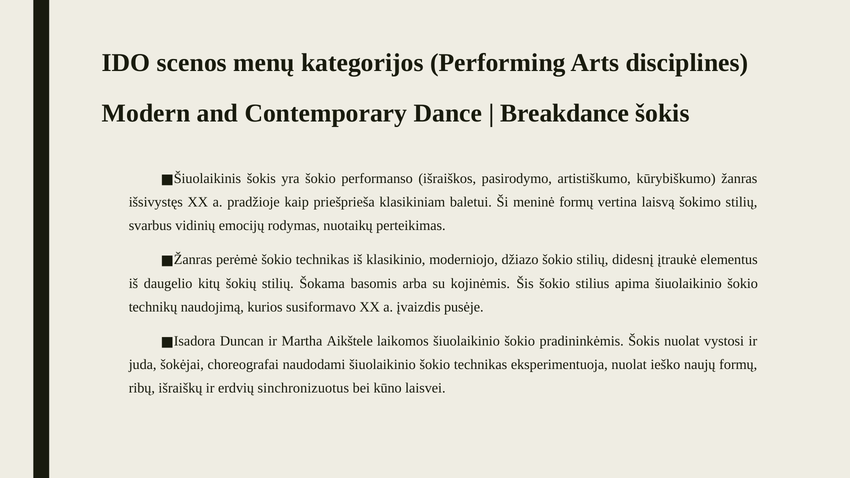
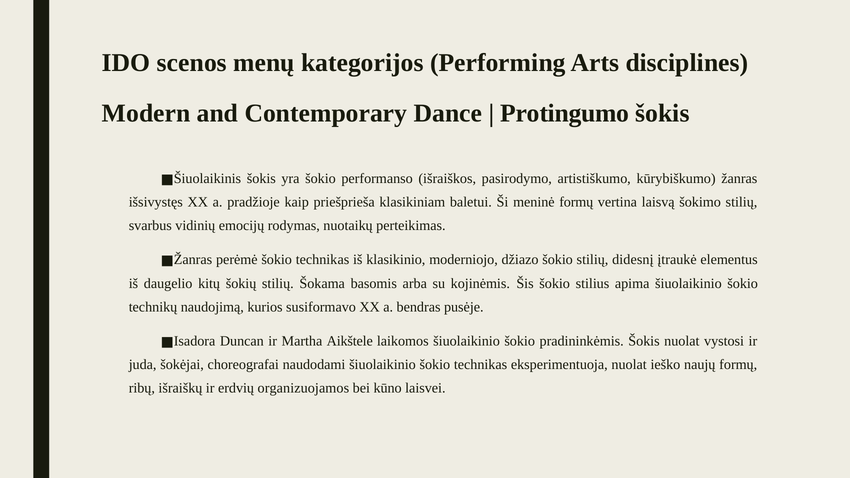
Breakdance: Breakdance -> Protingumo
įvaizdis: įvaizdis -> bendras
sinchronizuotus: sinchronizuotus -> organizuojamos
